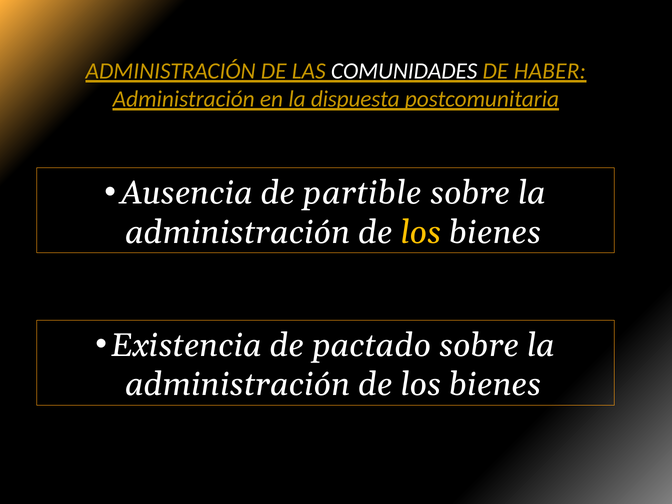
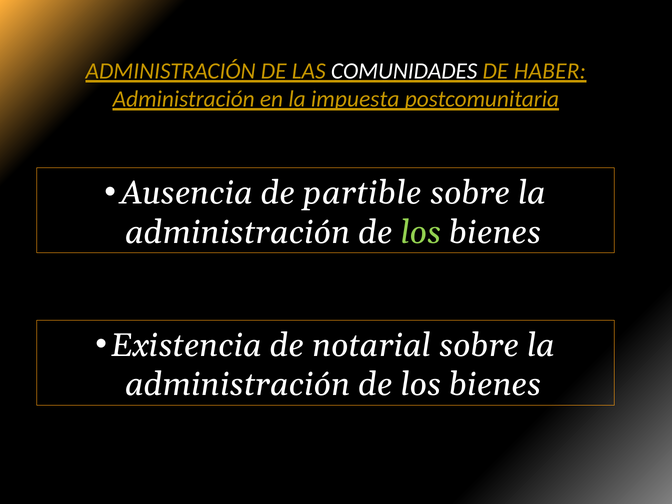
dispuesta: dispuesta -> impuesta
los at (421, 232) colour: yellow -> light green
pactado: pactado -> notarial
